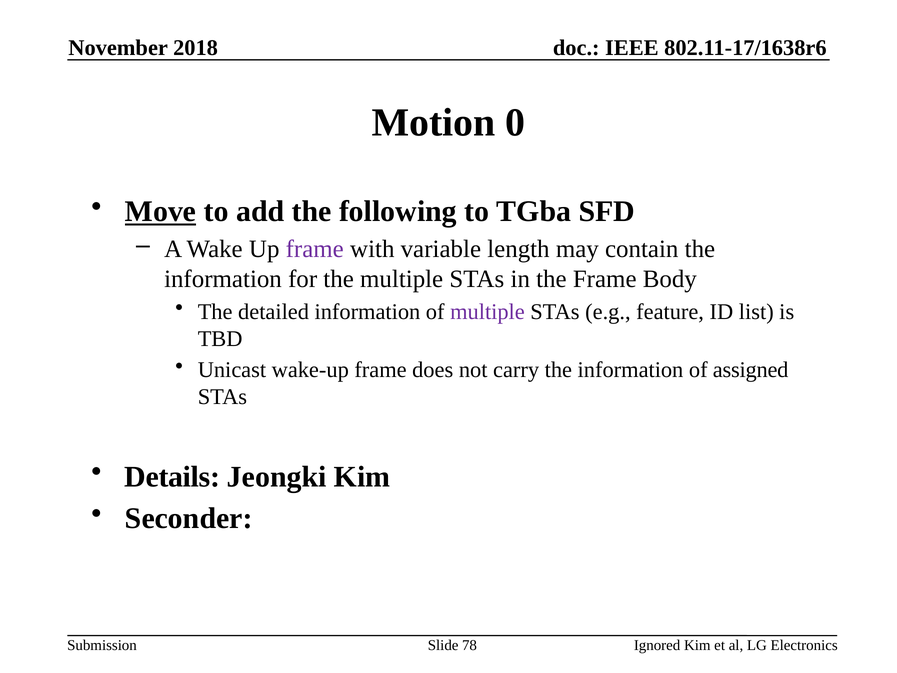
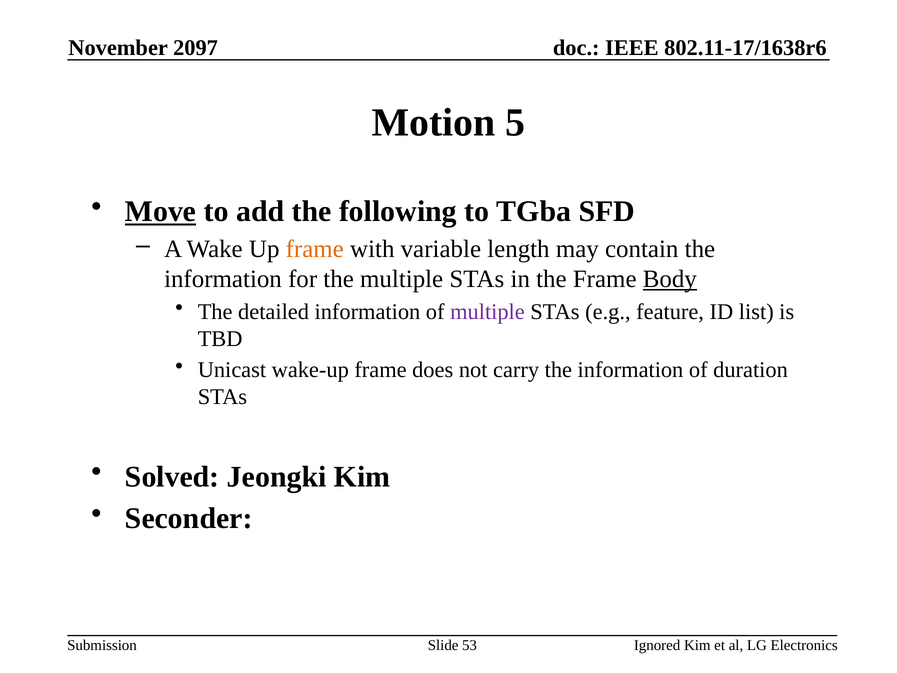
2018: 2018 -> 2097
0: 0 -> 5
frame at (315, 249) colour: purple -> orange
Body underline: none -> present
assigned: assigned -> duration
Details: Details -> Solved
78: 78 -> 53
